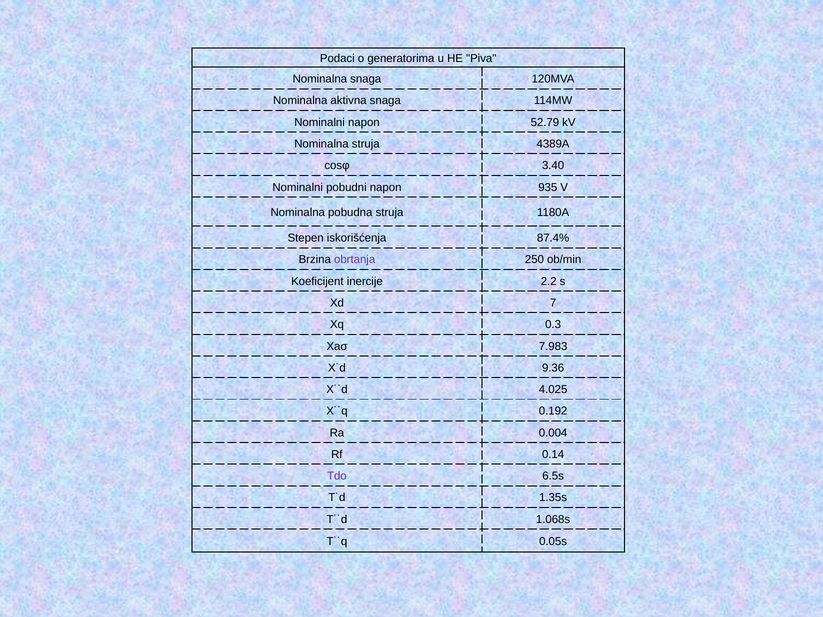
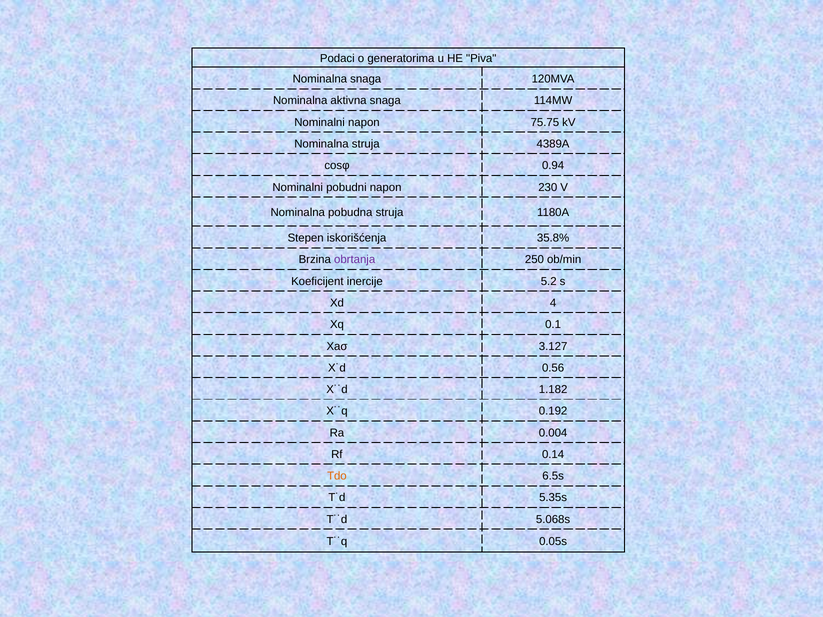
52.79: 52.79 -> 75.75
3.40: 3.40 -> 0.94
935: 935 -> 230
87.4%: 87.4% -> 35.8%
2.2: 2.2 -> 5.2
7: 7 -> 4
0.3: 0.3 -> 0.1
7.983: 7.983 -> 3.127
9.36: 9.36 -> 0.56
4.025: 4.025 -> 1.182
Tdo colour: purple -> orange
1.35s: 1.35s -> 5.35s
1.068s: 1.068s -> 5.068s
